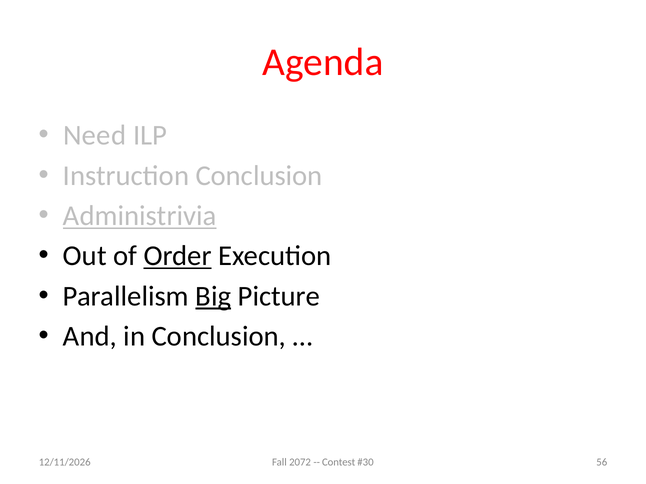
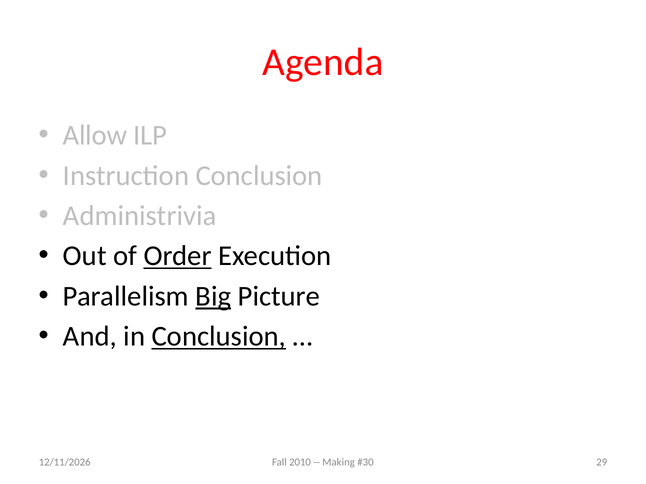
Need: Need -> Allow
Administrivia underline: present -> none
Conclusion at (219, 337) underline: none -> present
56: 56 -> 29
2072: 2072 -> 2010
Contest: Contest -> Making
